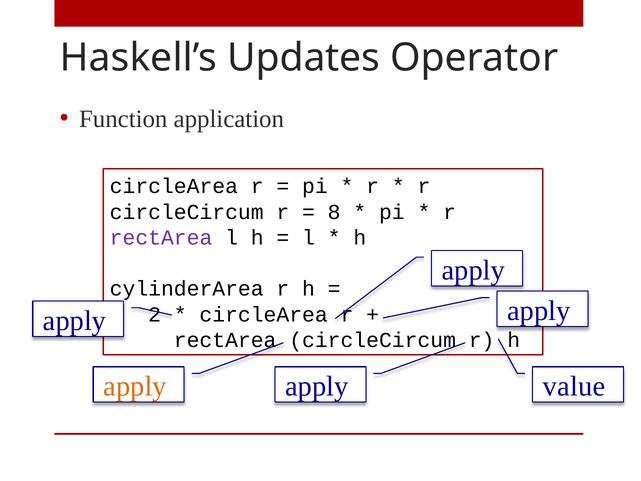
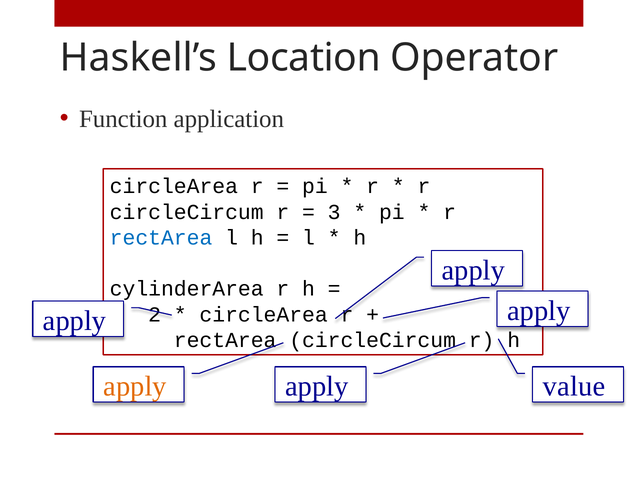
Updates: Updates -> Location
8: 8 -> 3
rectArea at (161, 238) colour: purple -> blue
